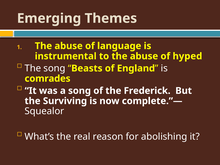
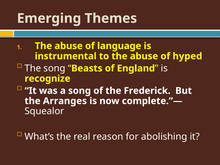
comrades: comrades -> recognize
Surviving: Surviving -> Arranges
